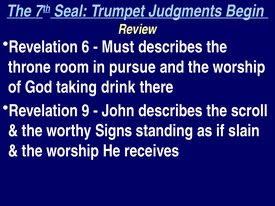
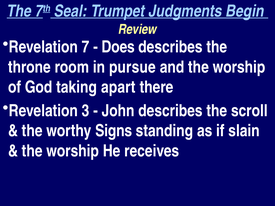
6: 6 -> 7
Must: Must -> Does
drink: drink -> apart
9: 9 -> 3
